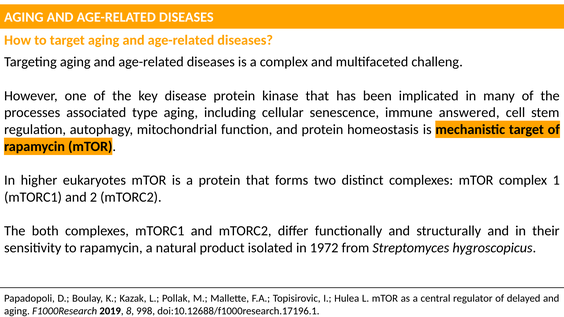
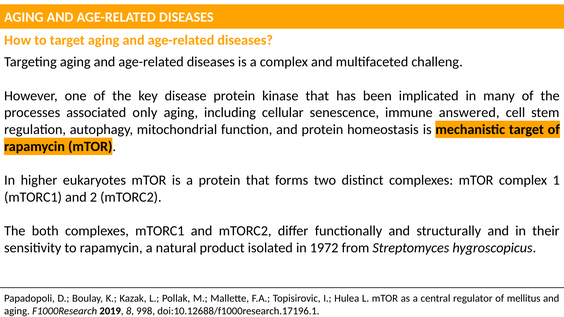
type: type -> only
delayed: delayed -> mellitus
